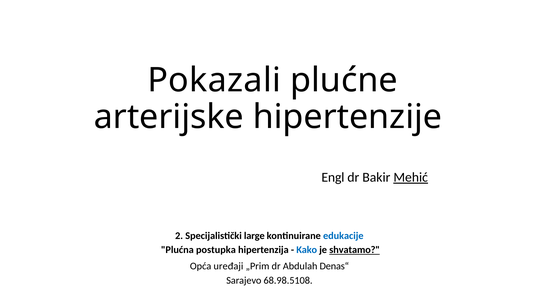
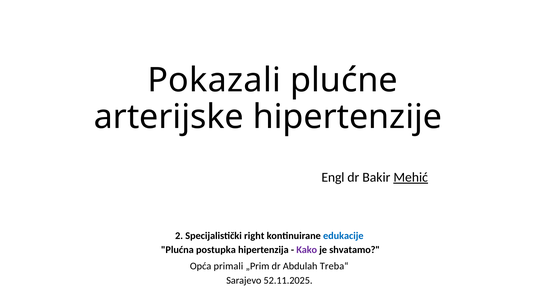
large: large -> right
Kako colour: blue -> purple
shvatamo underline: present -> none
uređaji: uređaji -> primali
Denas“: Denas“ -> Treba“
68.98.5108: 68.98.5108 -> 52.11.2025
